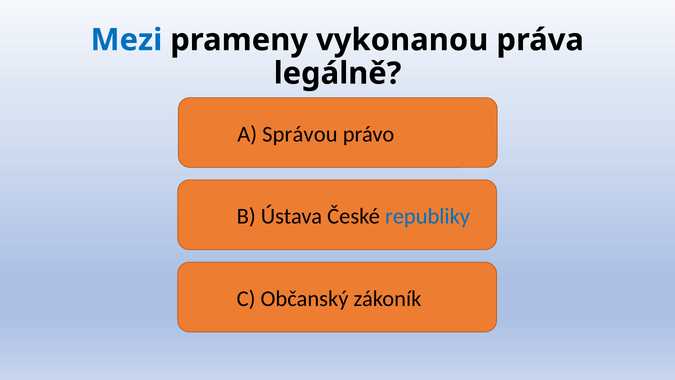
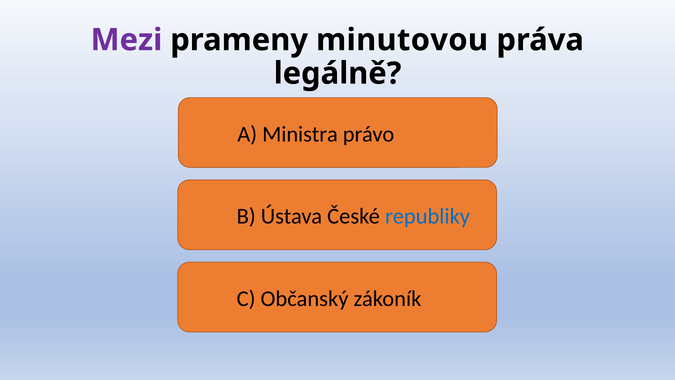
Mezi colour: blue -> purple
vykonanou: vykonanou -> minutovou
Správou: Správou -> Ministra
